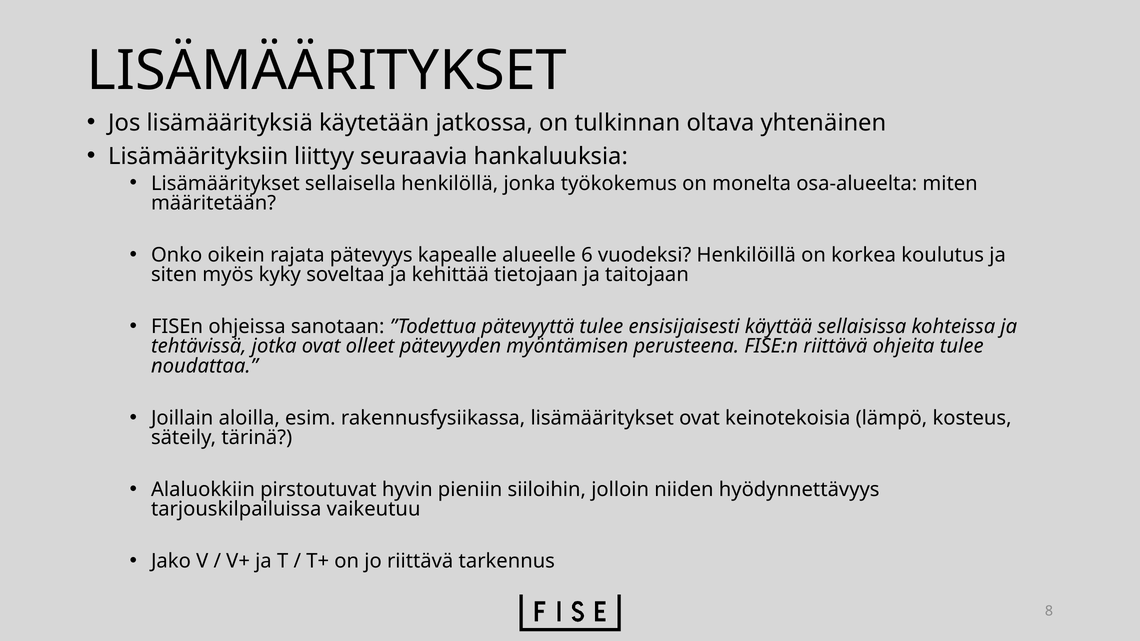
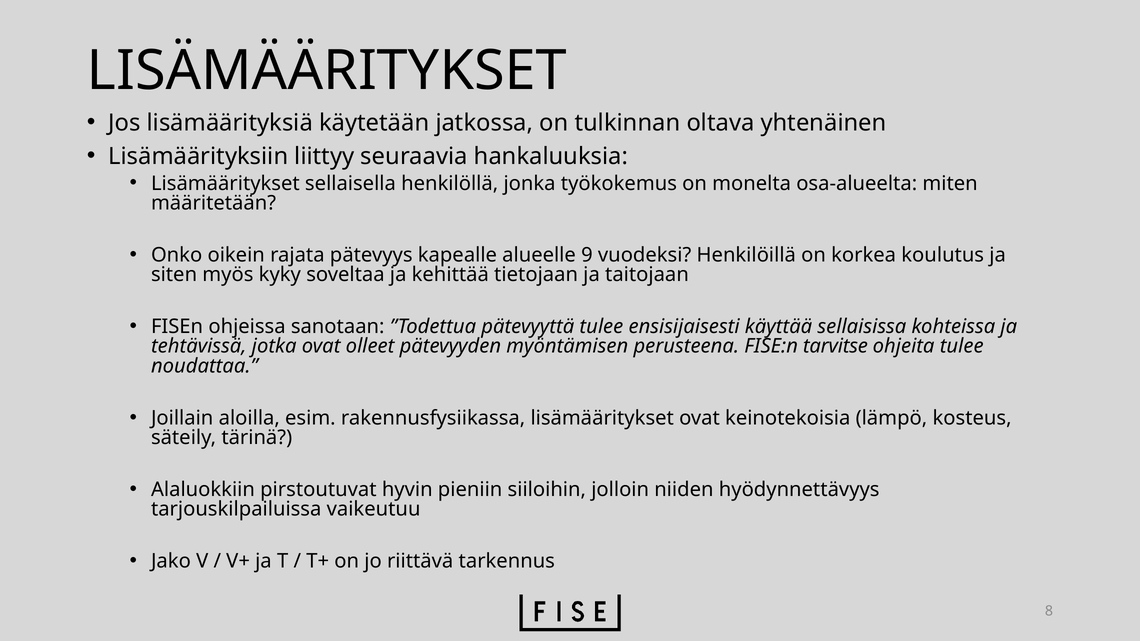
6: 6 -> 9
FISE:n riittävä: riittävä -> tarvitse
